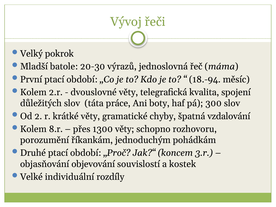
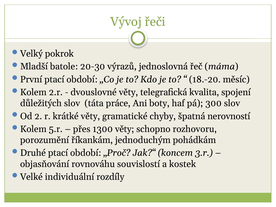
18.-94: 18.-94 -> 18.-20
vzdalování: vzdalování -> nerovností
8.r: 8.r -> 5.r
objevování: objevování -> rovnováhu
